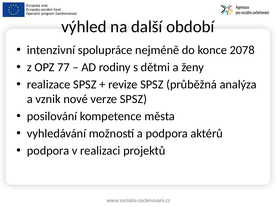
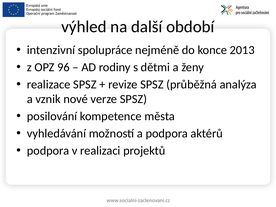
2078: 2078 -> 2013
77: 77 -> 96
